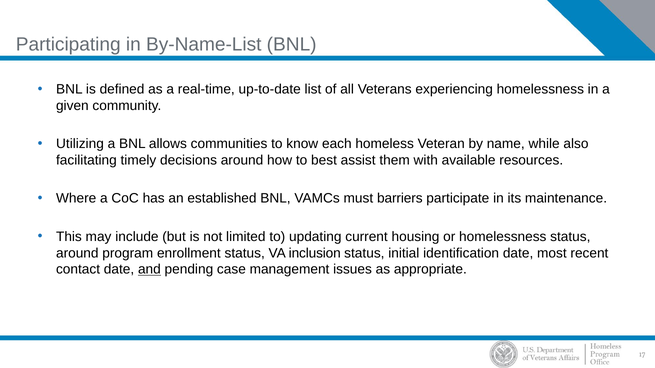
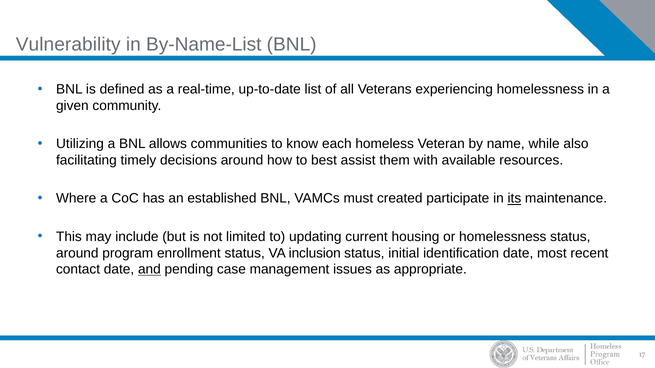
Participating: Participating -> Vulnerability
barriers: barriers -> created
its underline: none -> present
